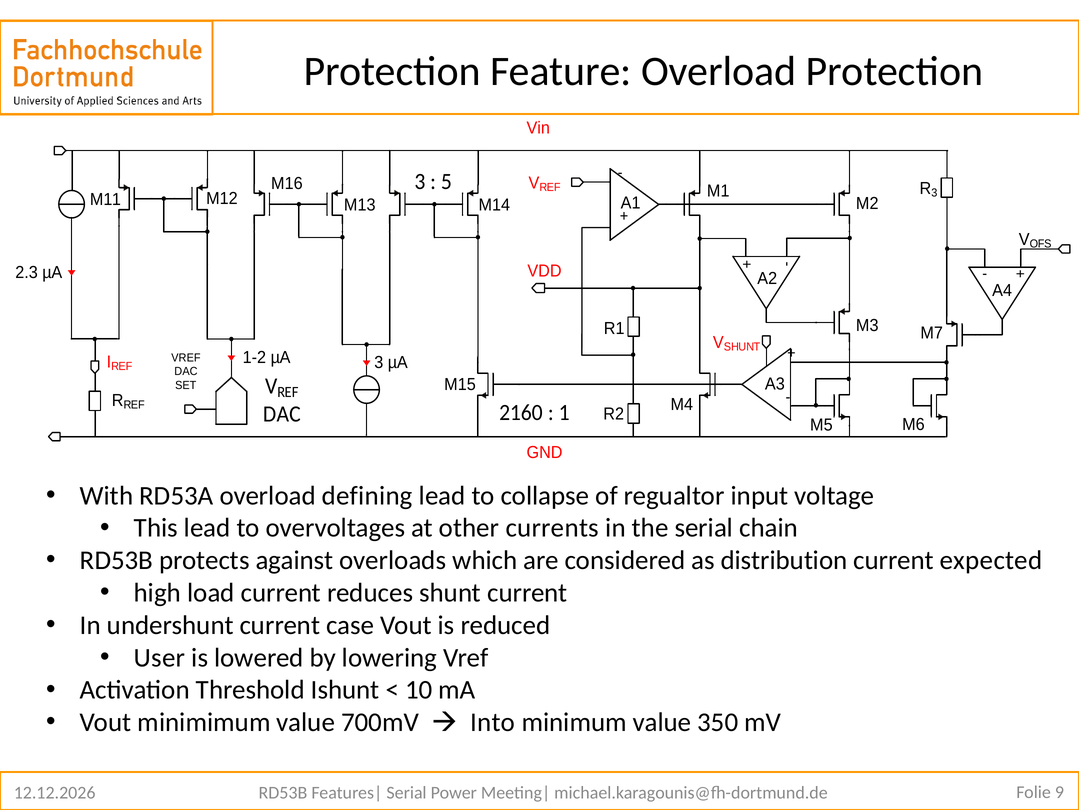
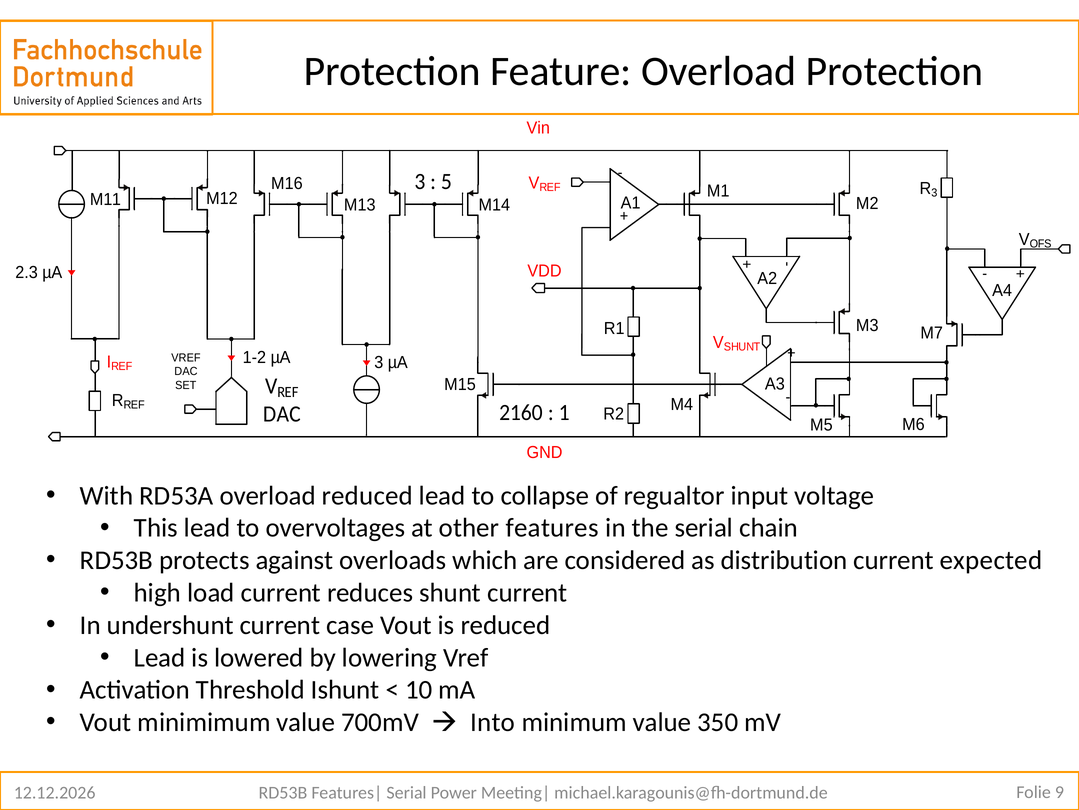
overload defining: defining -> reduced
currents: currents -> features
User at (160, 657): User -> Lead
